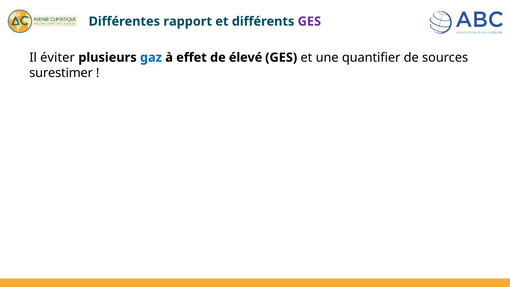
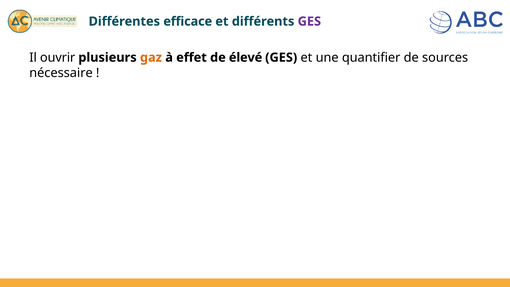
rapport: rapport -> efficace
éviter: éviter -> ouvrir
gaz colour: blue -> orange
surestimer: surestimer -> nécessaire
